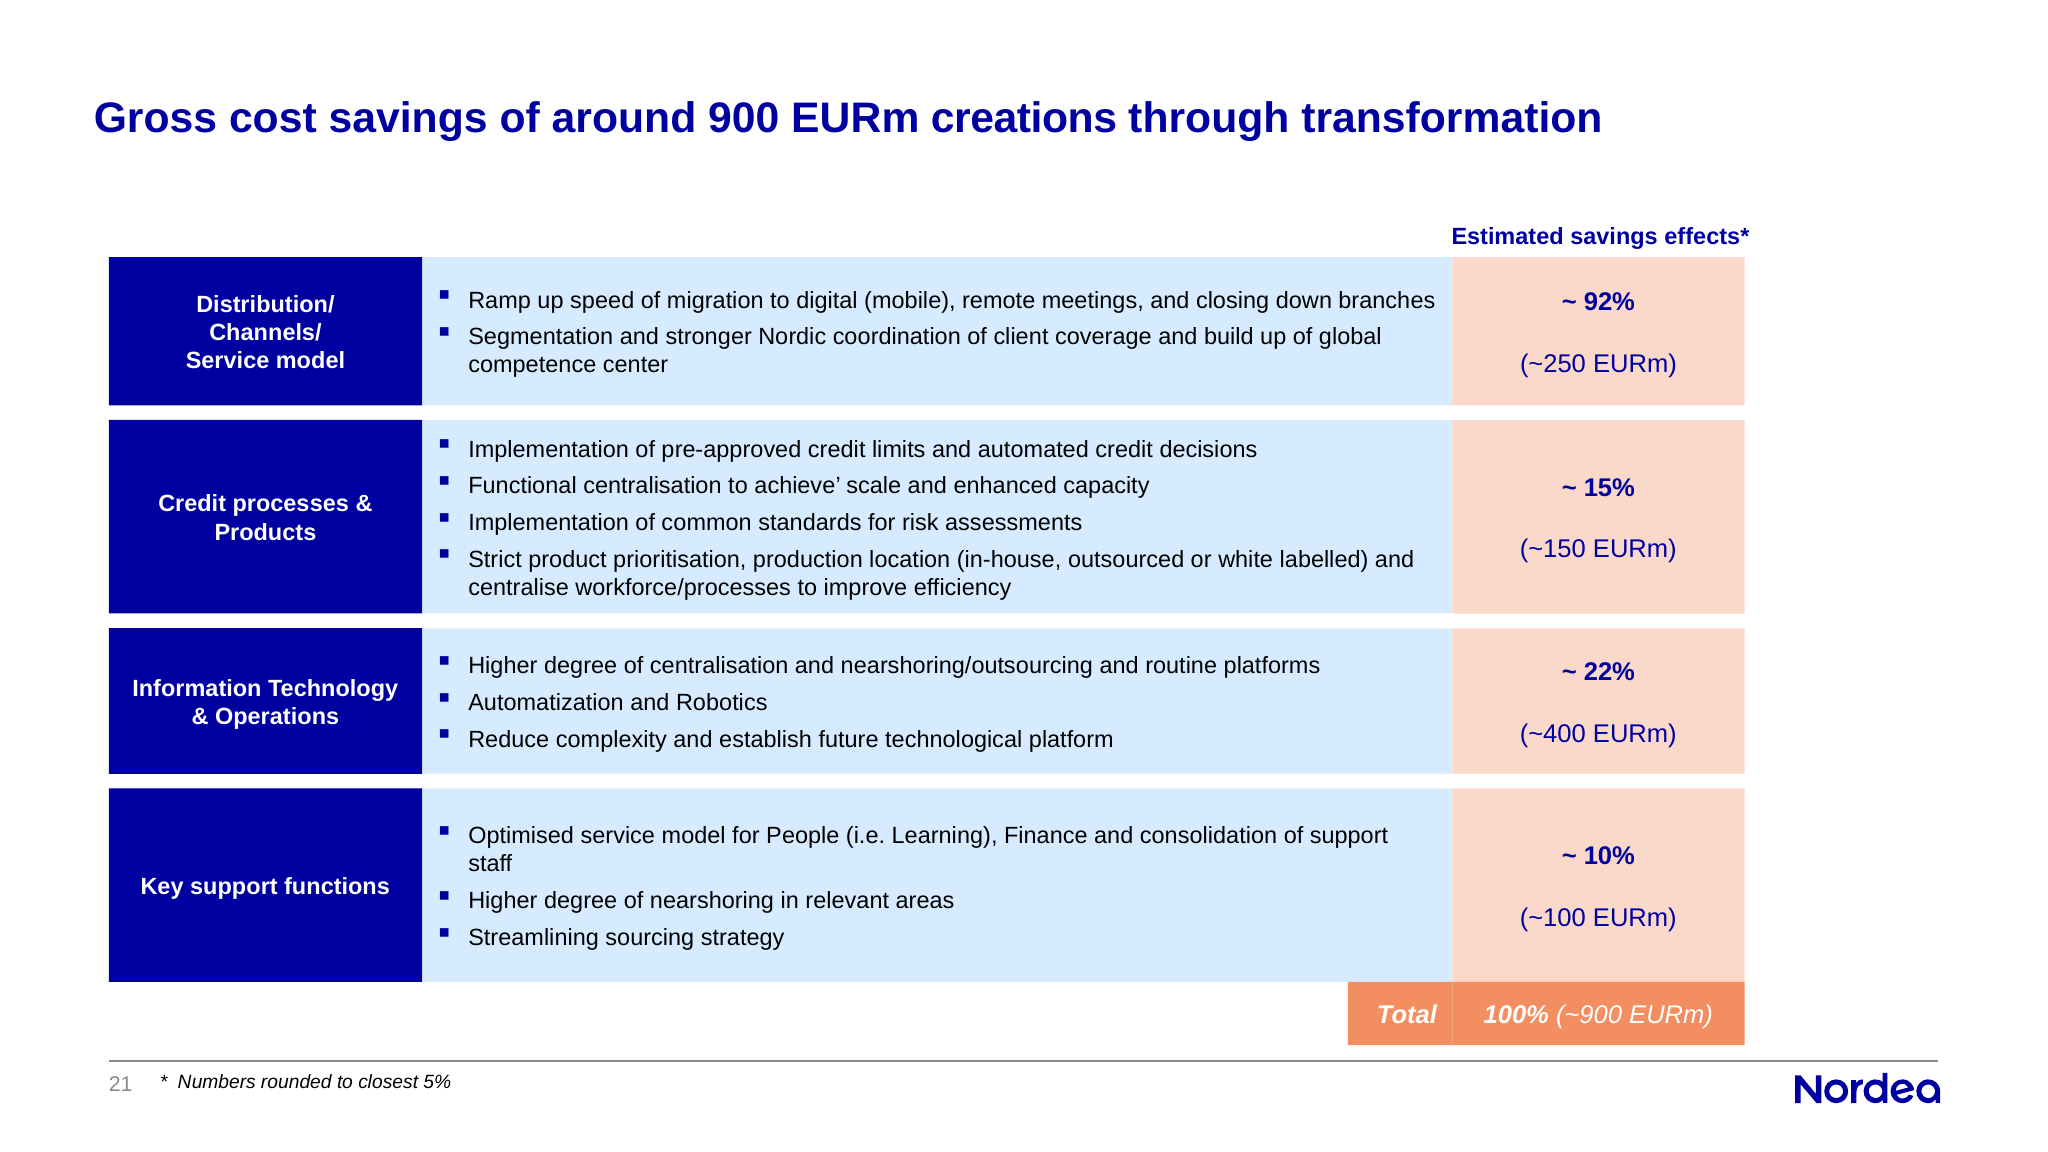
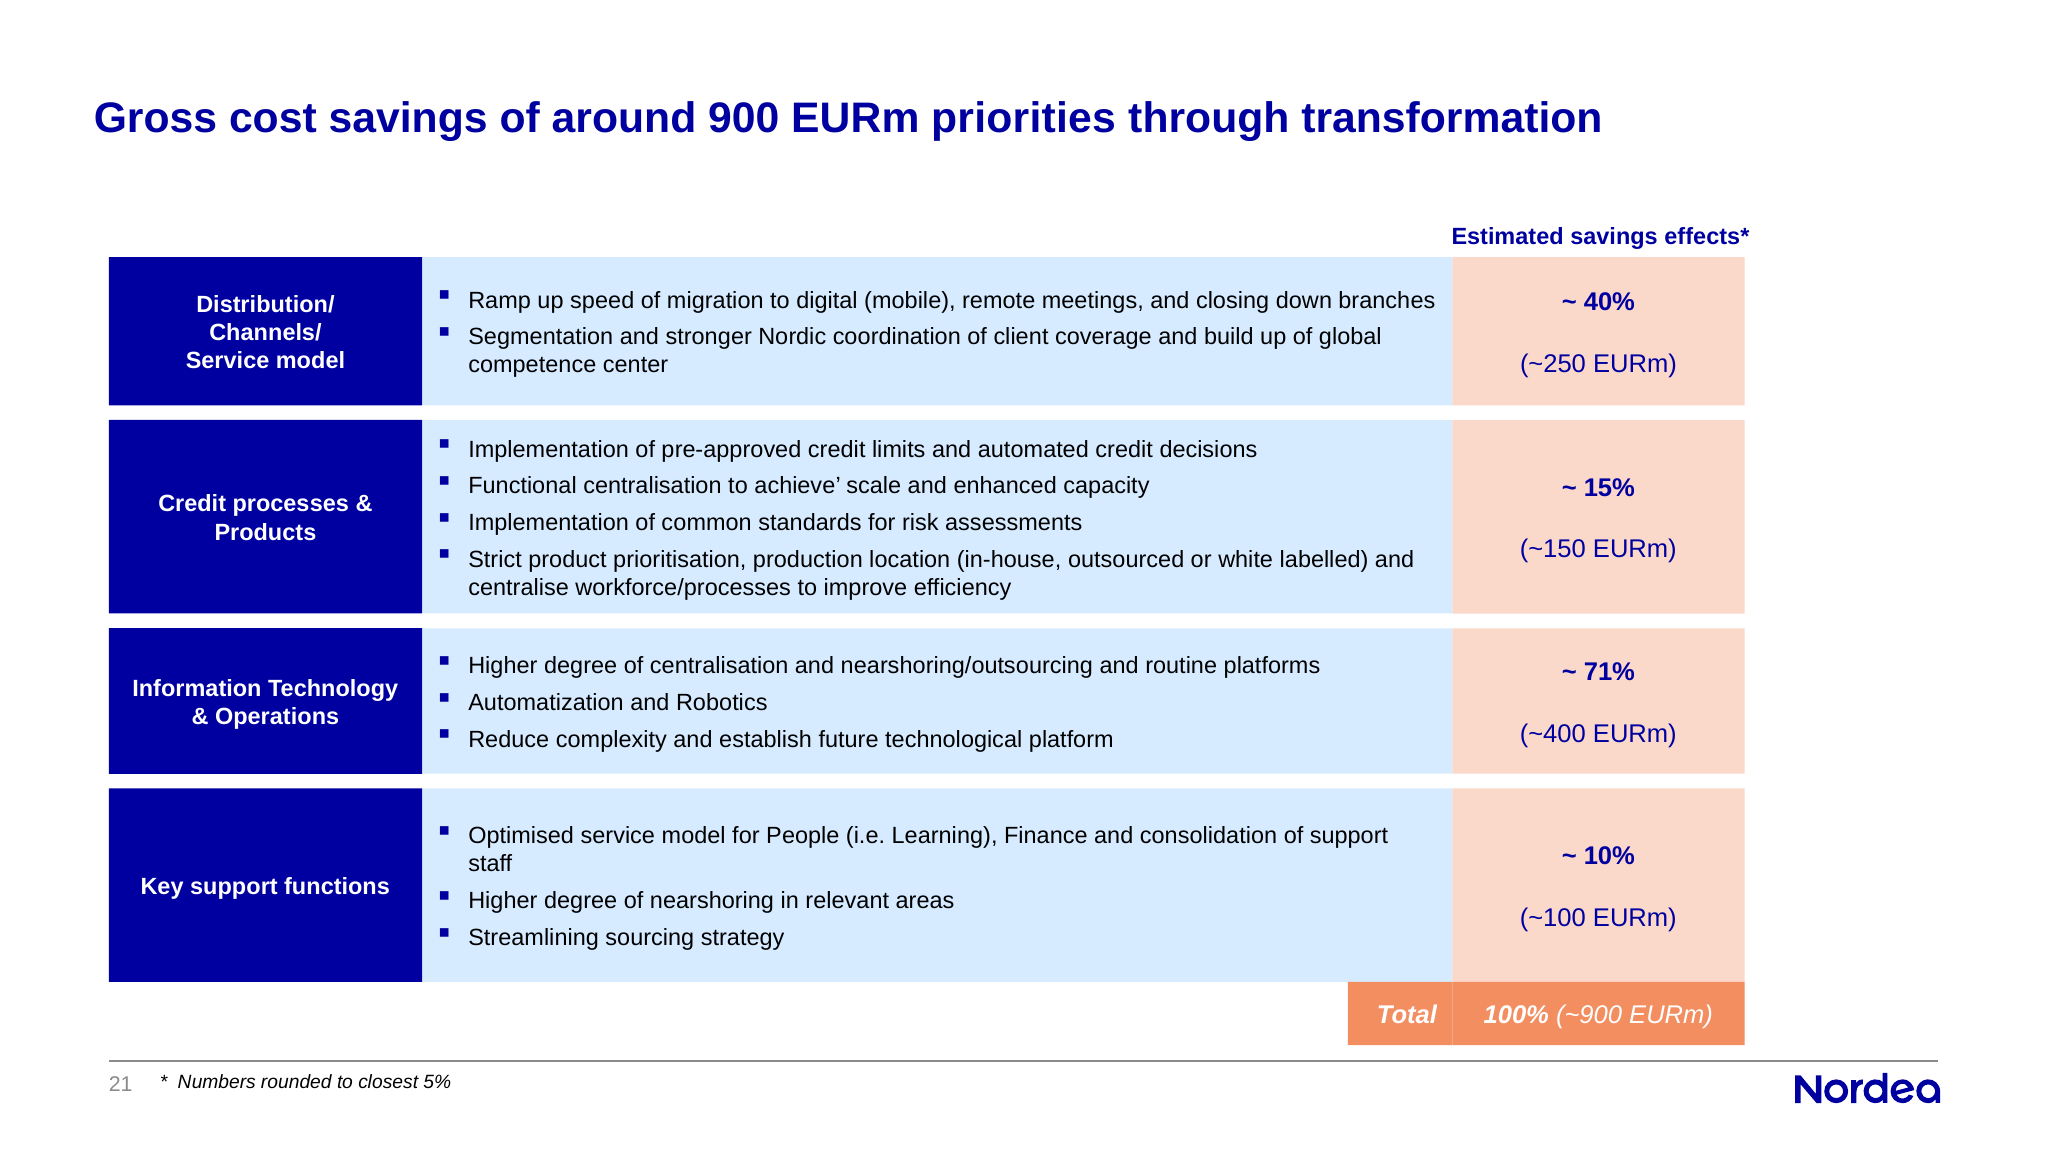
creations: creations -> priorities
92%: 92% -> 40%
22%: 22% -> 71%
